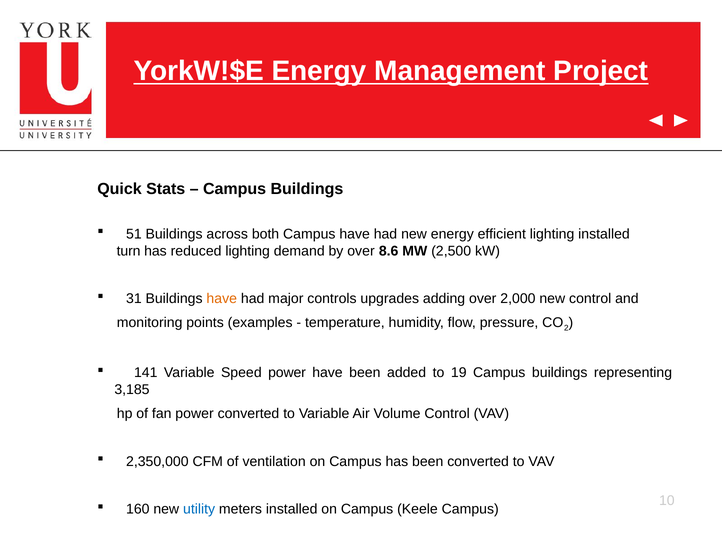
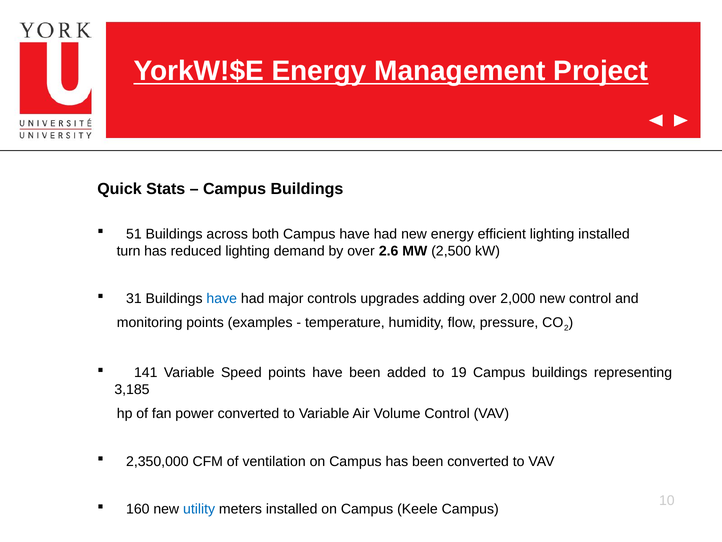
8.6: 8.6 -> 2.6
have at (222, 299) colour: orange -> blue
Speed power: power -> points
